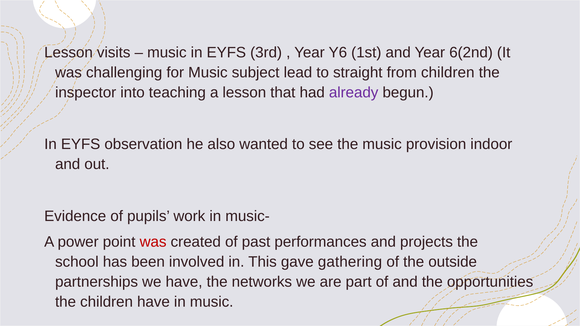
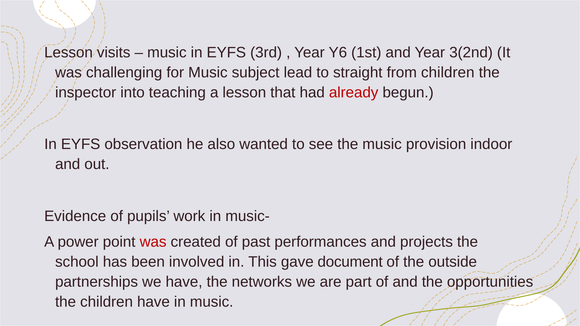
6(2nd: 6(2nd -> 3(2nd
already colour: purple -> red
gathering: gathering -> document
